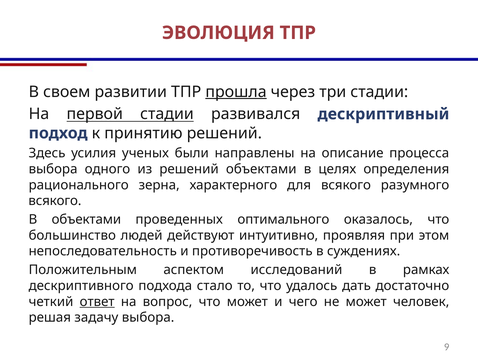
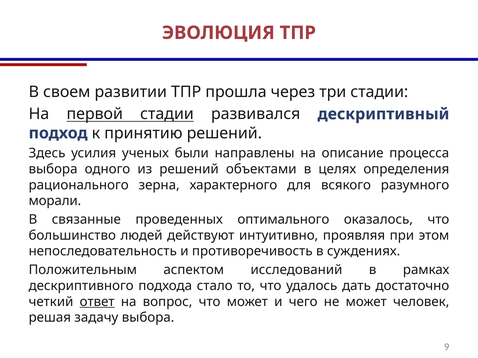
прошла underline: present -> none
всякого at (55, 201): всякого -> морали
В объектами: объектами -> связанные
